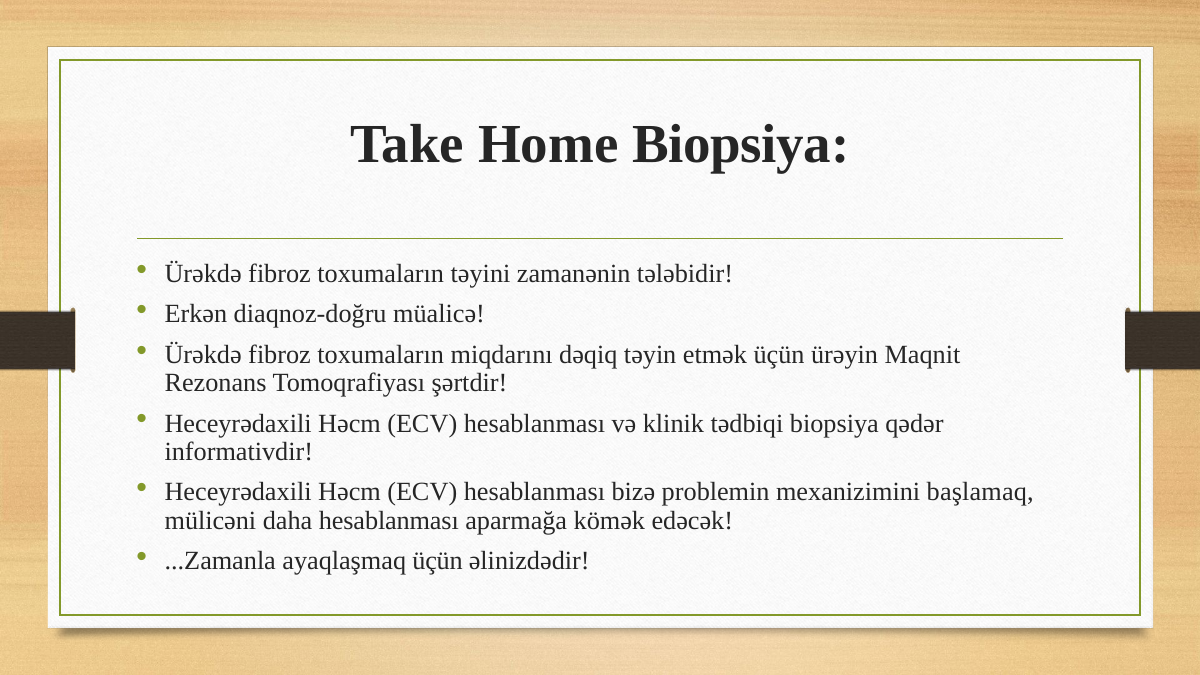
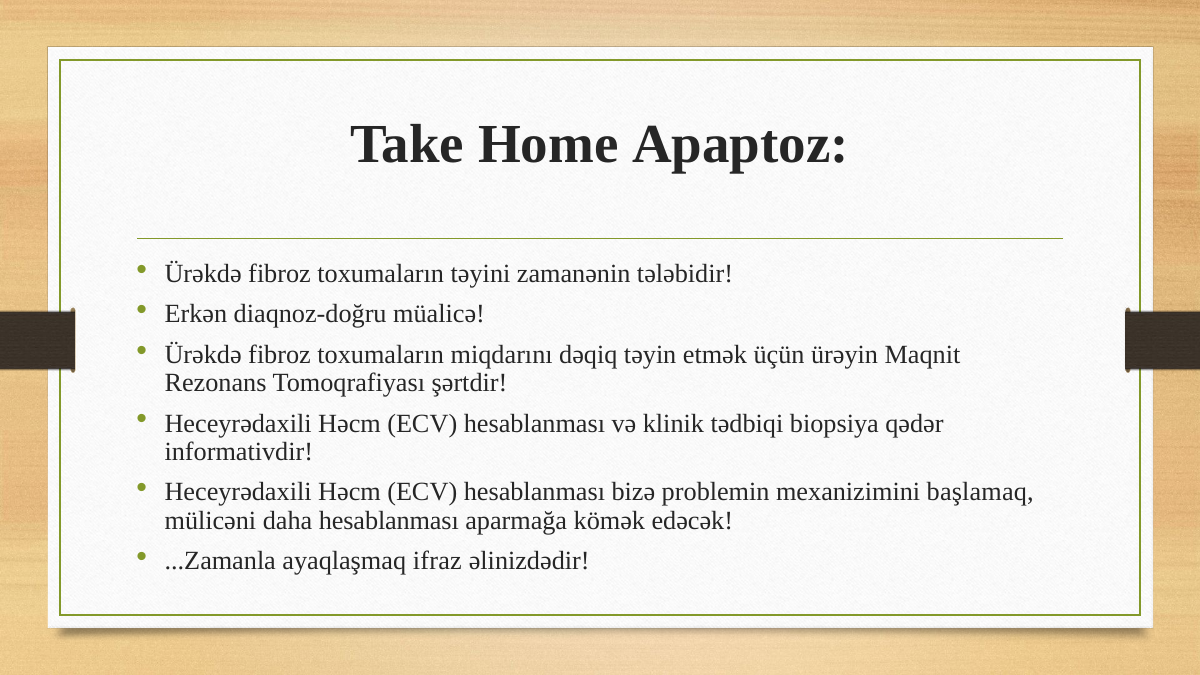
Home Biopsiya: Biopsiya -> Apaptoz
ayaqlaşmaq üçün: üçün -> ifraz
